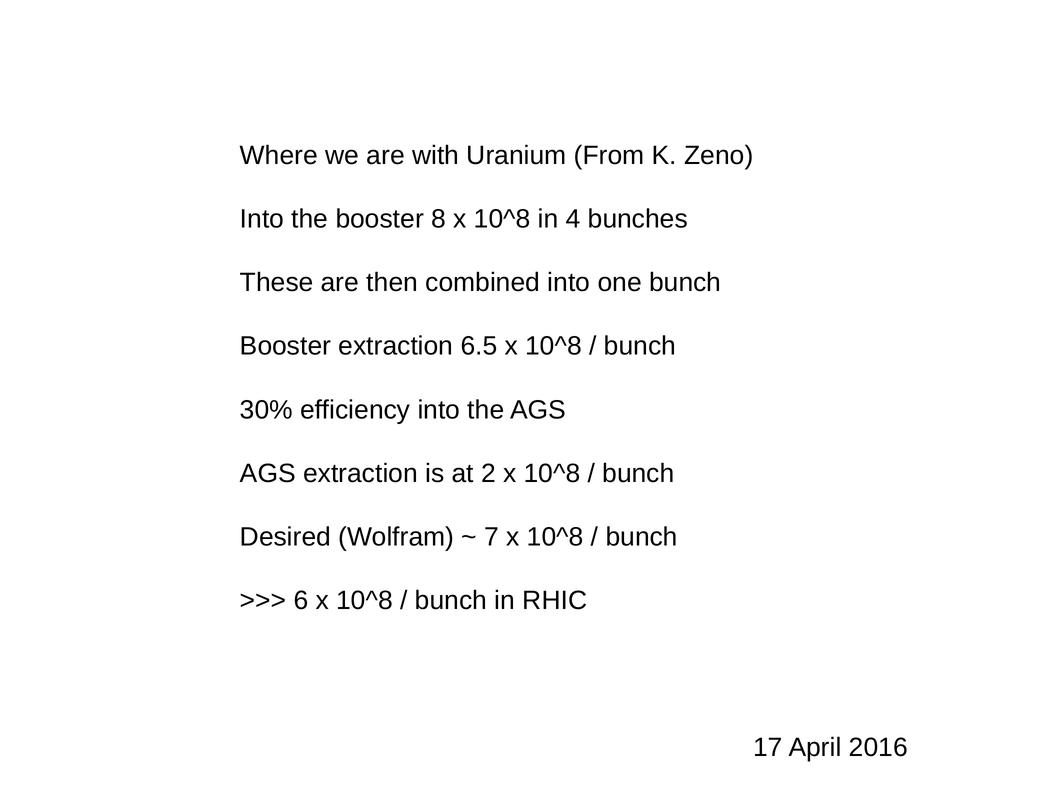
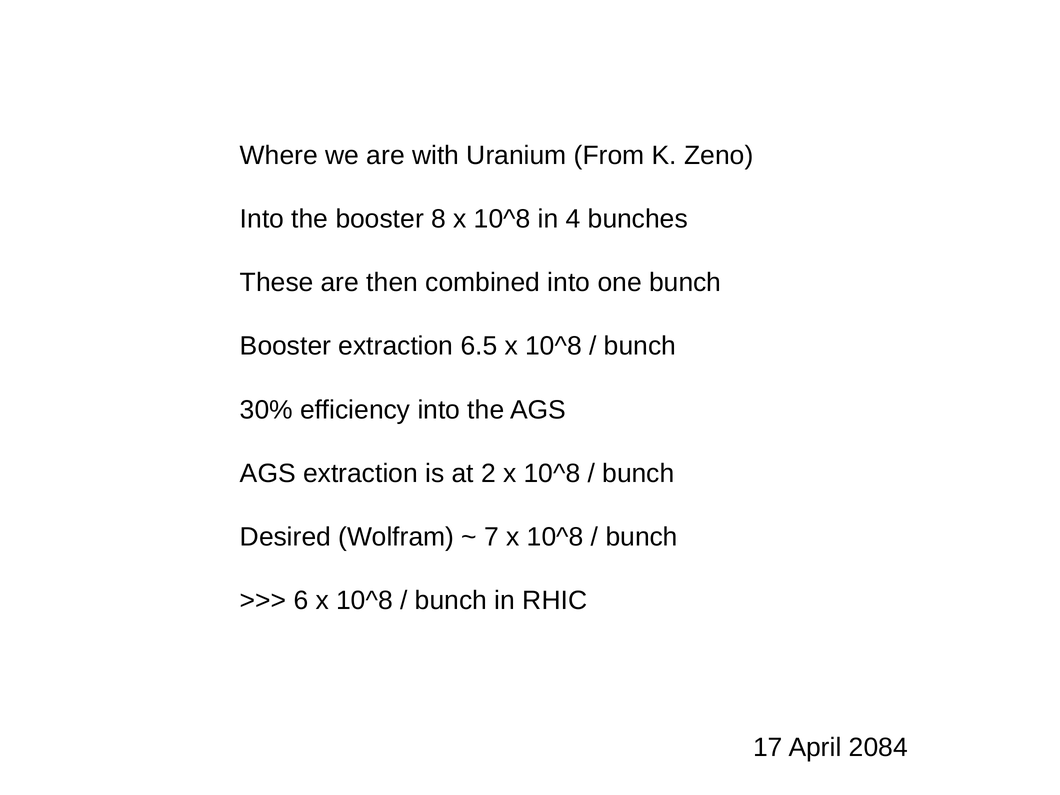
2016: 2016 -> 2084
